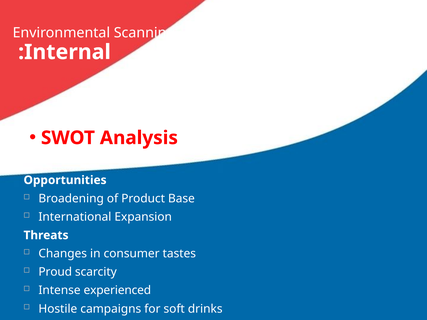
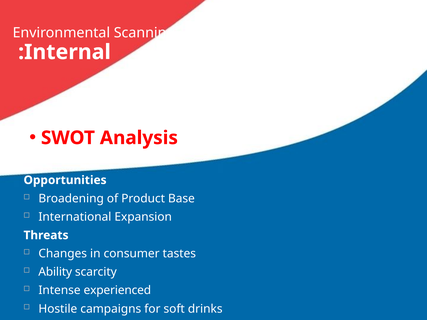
Proud: Proud -> Ability
